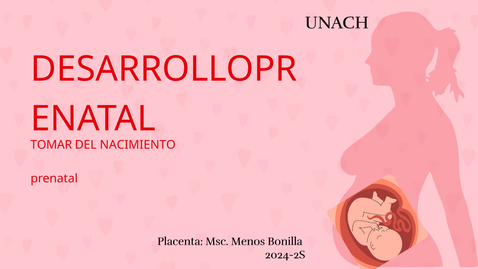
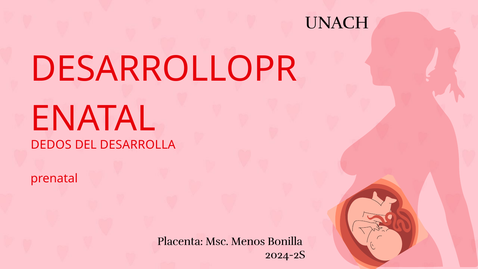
TOMAR: TOMAR -> DEDOS
NACIMIENTO: NACIMIENTO -> DESARROLLA
